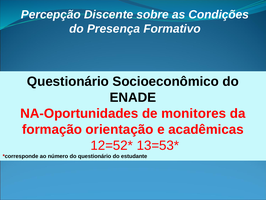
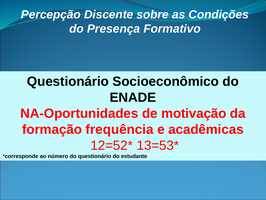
monitores: monitores -> motivação
orientação: orientação -> frequência
